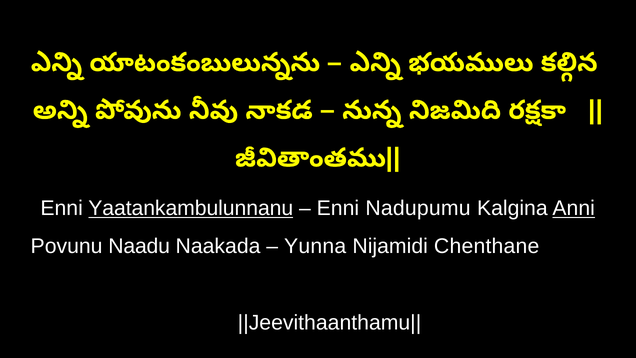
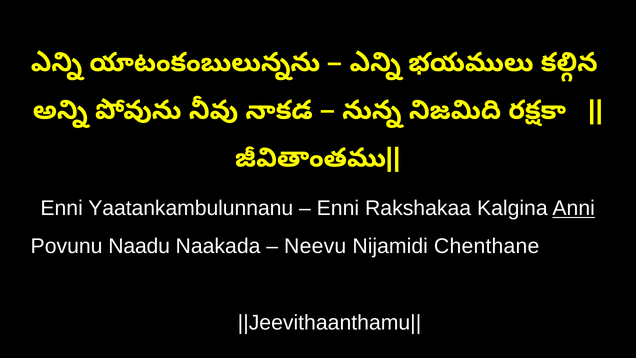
Yaatankambulunnanu underline: present -> none
Nadupumu: Nadupumu -> Rakshakaa
Yunna: Yunna -> Neevu
